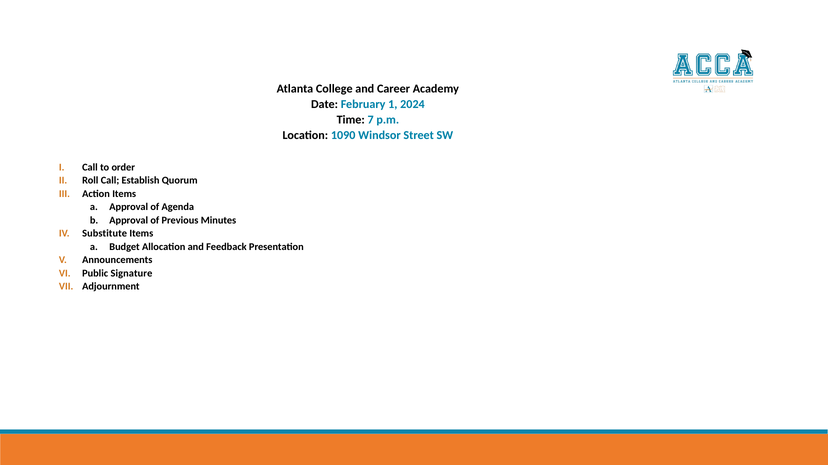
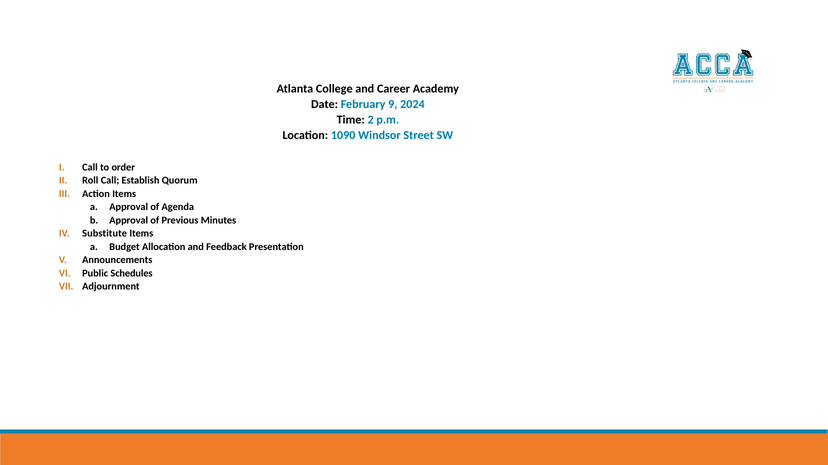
1: 1 -> 9
7: 7 -> 2
Signature: Signature -> Schedules
